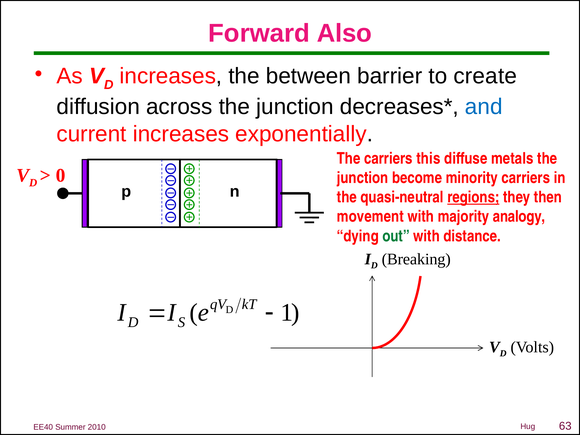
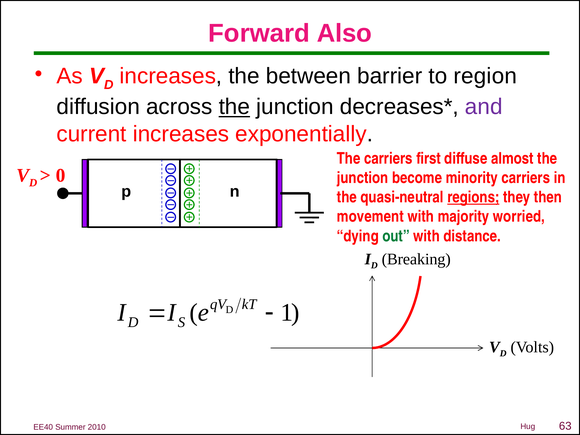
create: create -> region
the at (234, 107) underline: none -> present
and colour: blue -> purple
this: this -> first
metals: metals -> almost
analogy: analogy -> worried
